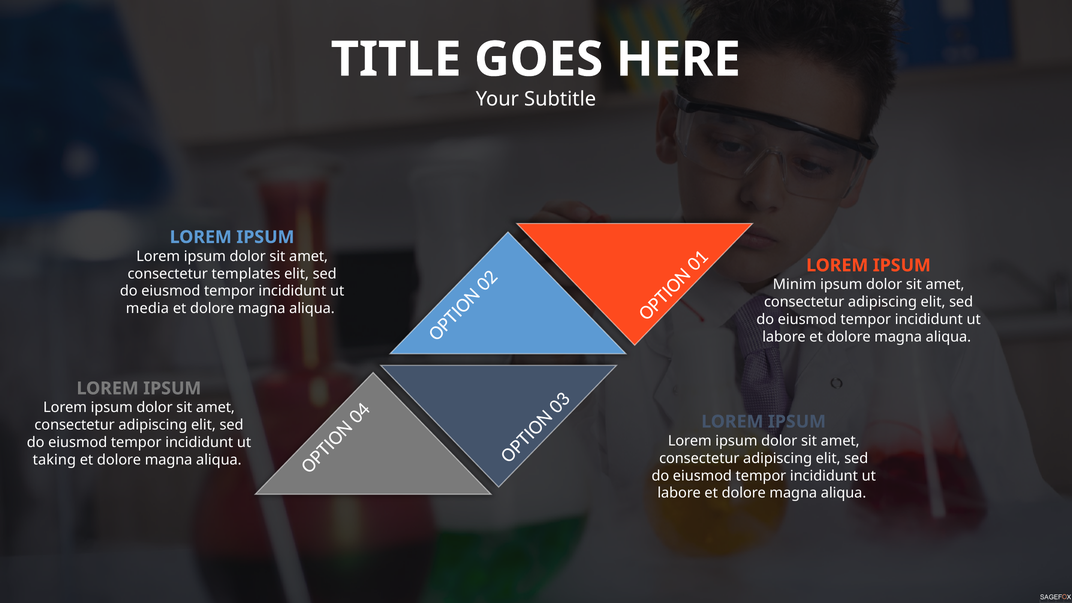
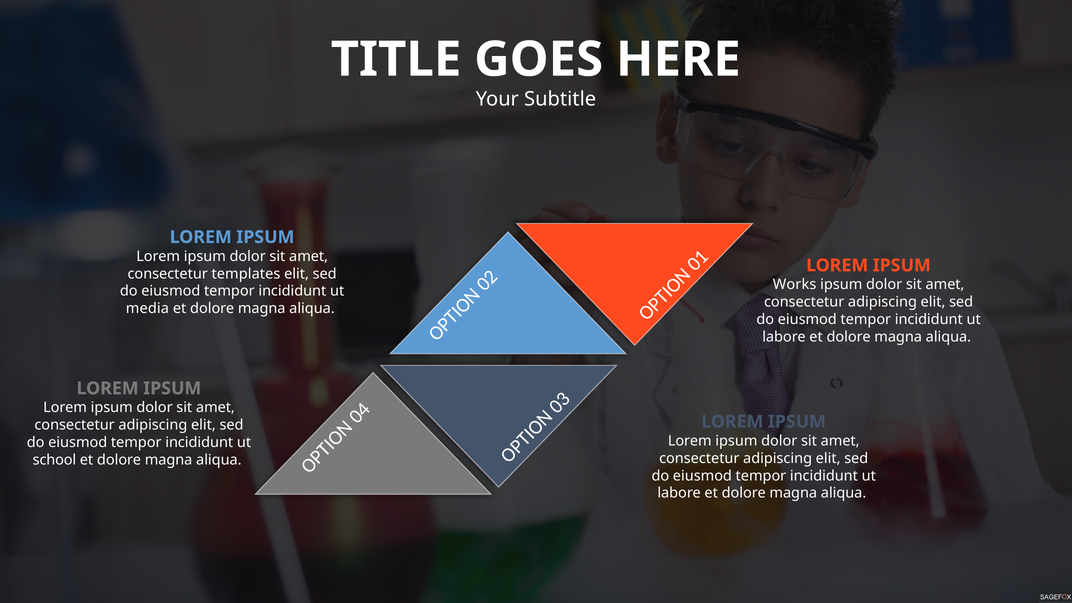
Minim: Minim -> Works
taking: taking -> school
